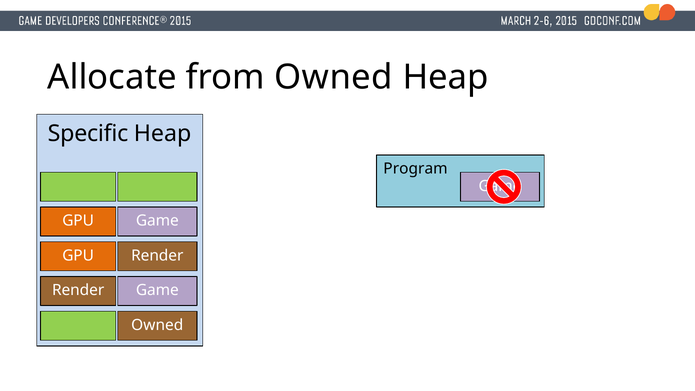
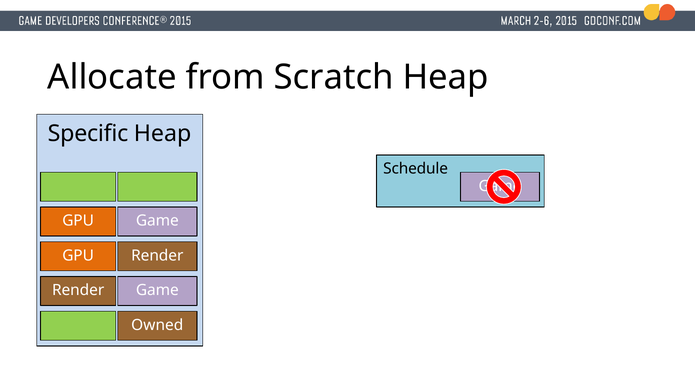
from Owned: Owned -> Scratch
Program: Program -> Schedule
